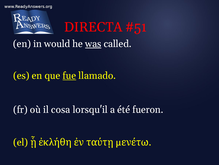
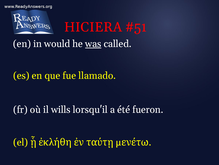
DIRECTA: DIRECTA -> HICIERA
fue underline: present -> none
cosa: cosa -> wills
